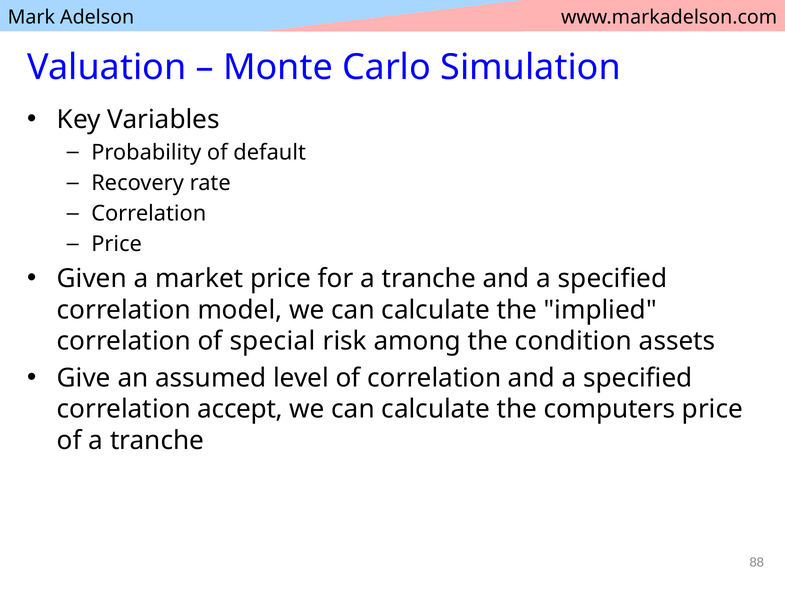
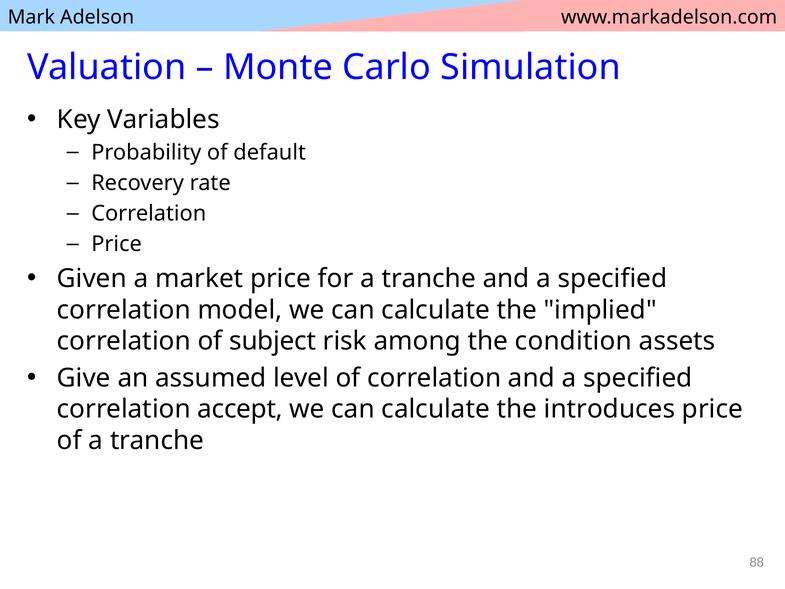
special: special -> subject
computers: computers -> introduces
